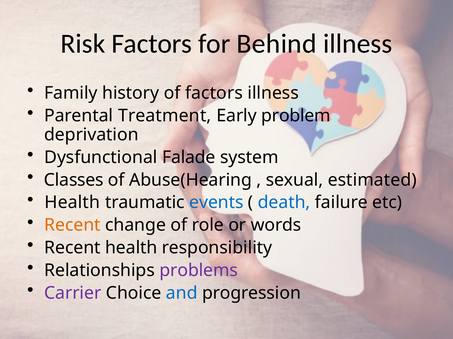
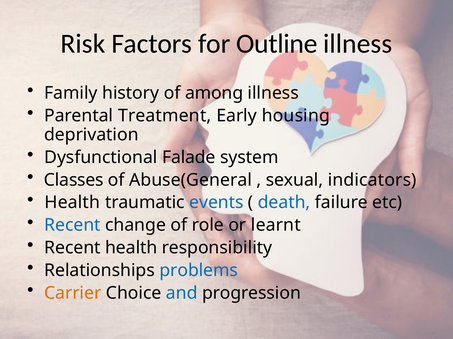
Behind: Behind -> Outline
of factors: factors -> among
problem: problem -> housing
Abuse(Hearing: Abuse(Hearing -> Abuse(General
estimated: estimated -> indicators
Recent at (72, 226) colour: orange -> blue
words: words -> learnt
problems colour: purple -> blue
Carrier colour: purple -> orange
